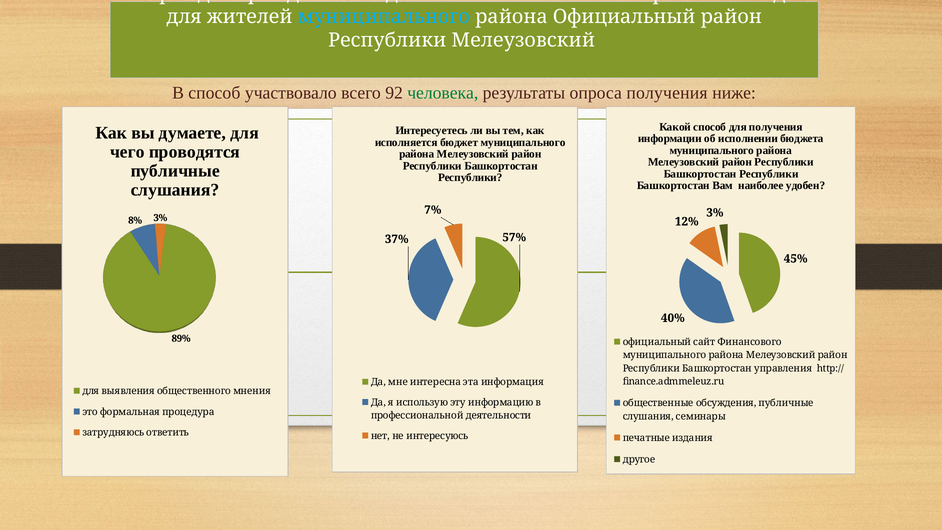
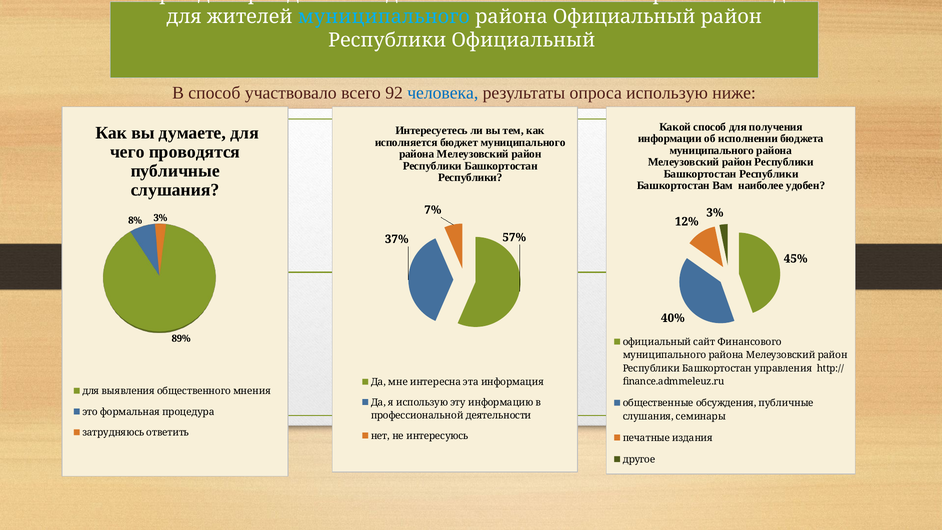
Республики Мелеузовский: Мелеузовский -> Официальный
человека colour: green -> blue
опроса получения: получения -> использую
